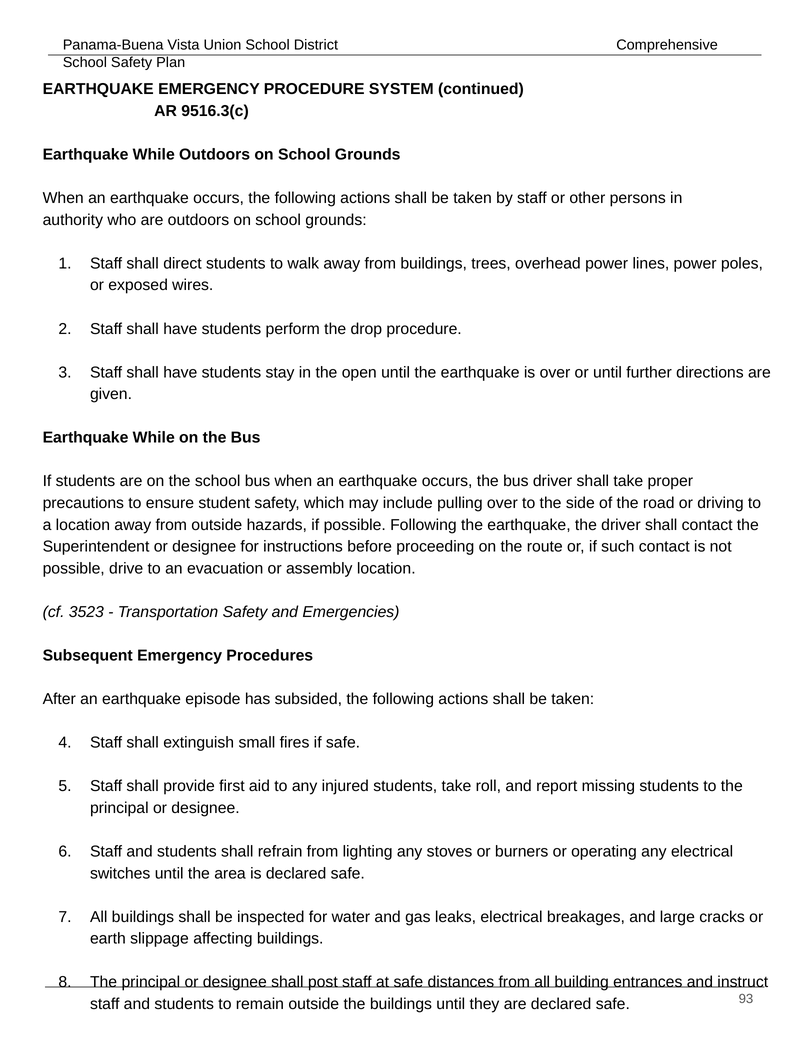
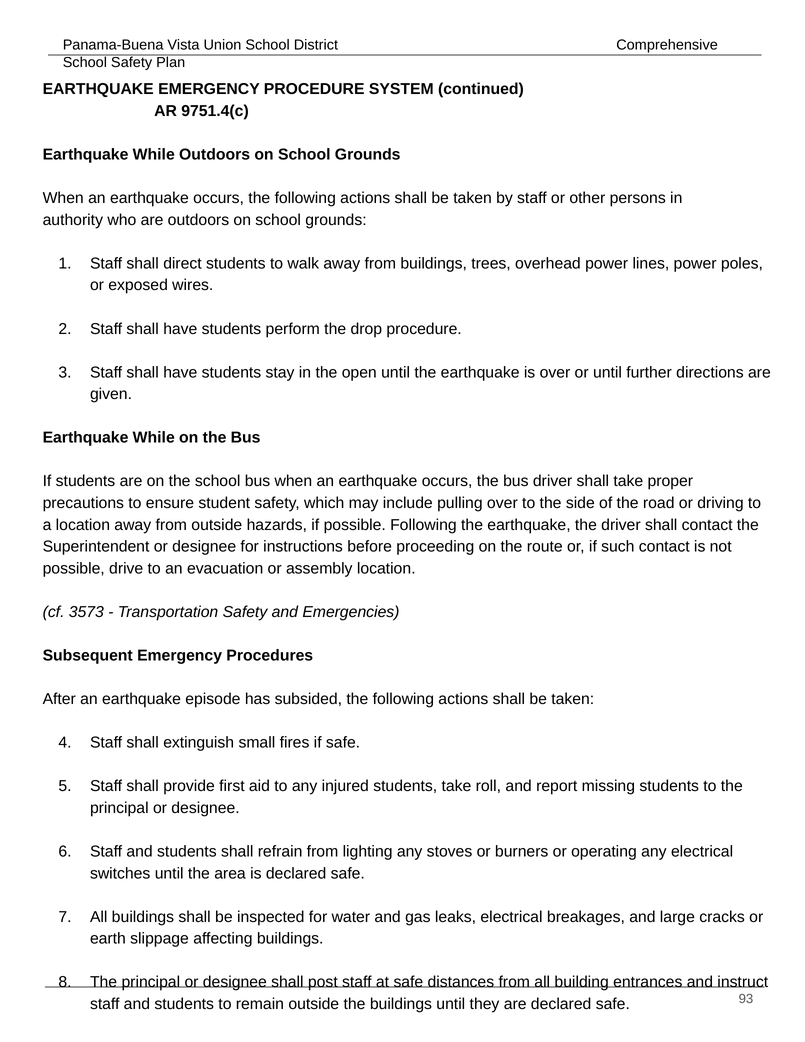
9516.3(c: 9516.3(c -> 9751.4(c
3523: 3523 -> 3573
